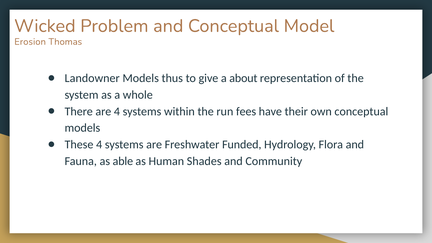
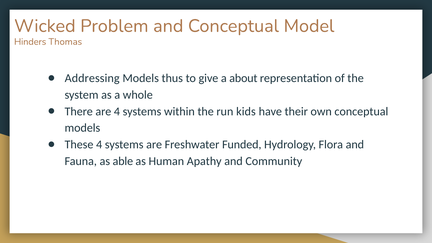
Erosion: Erosion -> Hinders
Landowner: Landowner -> Addressing
fees: fees -> kids
Shades: Shades -> Apathy
